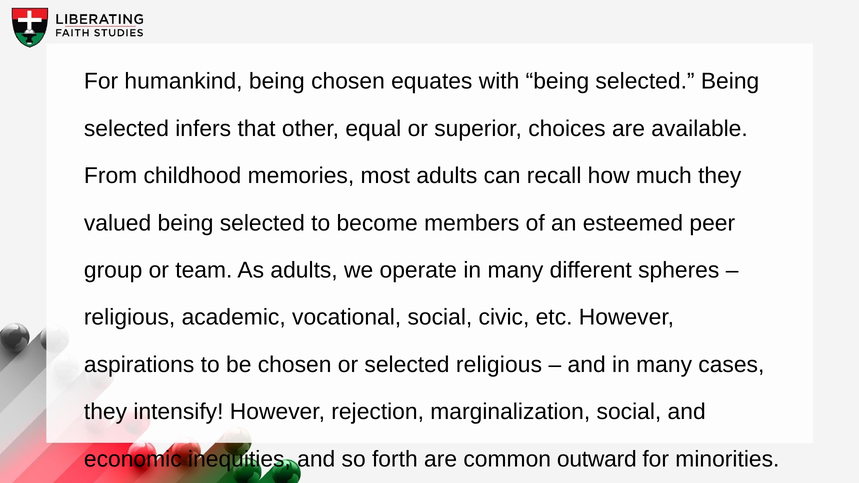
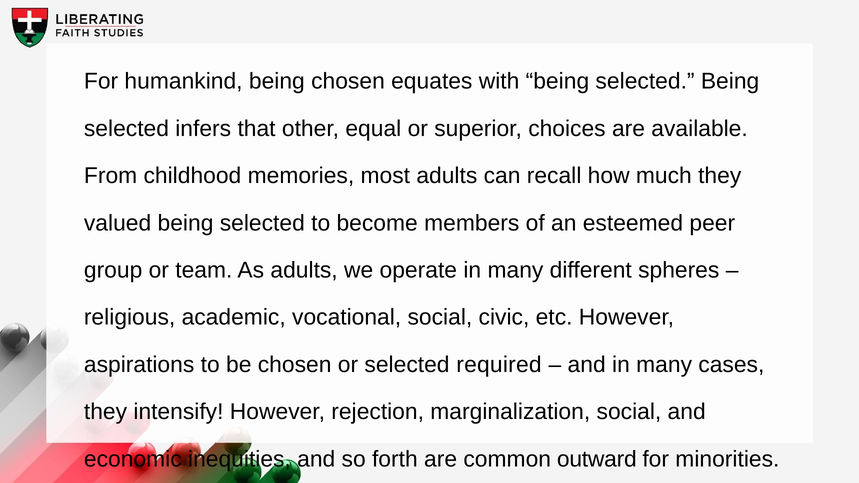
selected religious: religious -> required
